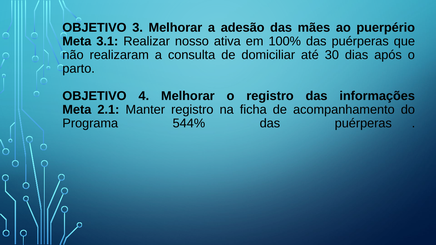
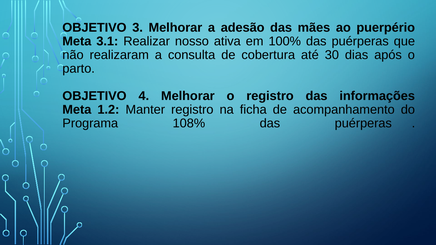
domiciliar: domiciliar -> cobertura
2.1: 2.1 -> 1.2
544%: 544% -> 108%
